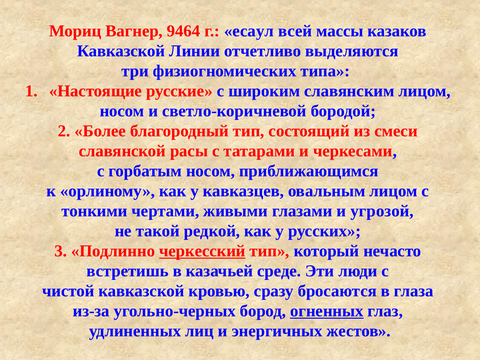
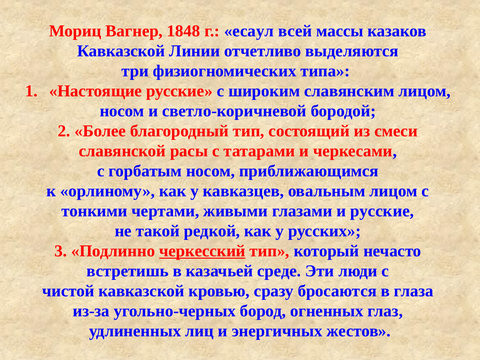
9464: 9464 -> 1848
и угрозой: угрозой -> русские
огненных underline: present -> none
